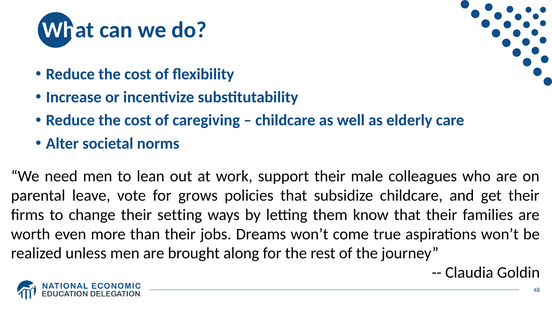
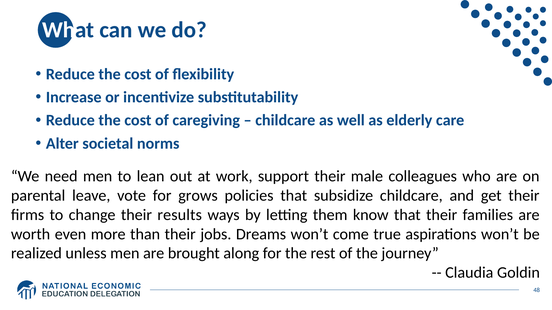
setting: setting -> results
